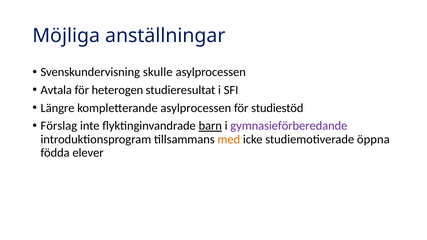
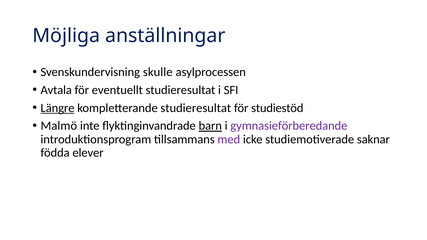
heterogen: heterogen -> eventuellt
Längre underline: none -> present
kompletterande asylprocessen: asylprocessen -> studieresultat
Förslag: Förslag -> Malmö
med colour: orange -> purple
öppna: öppna -> saknar
